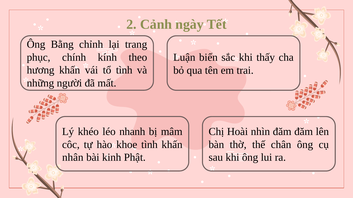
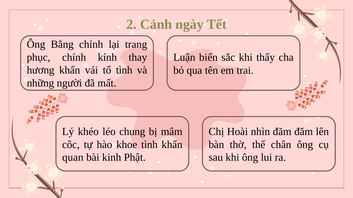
theo: theo -> thay
nhanh: nhanh -> chung
nhân: nhân -> quan
